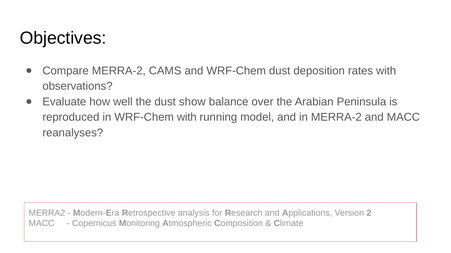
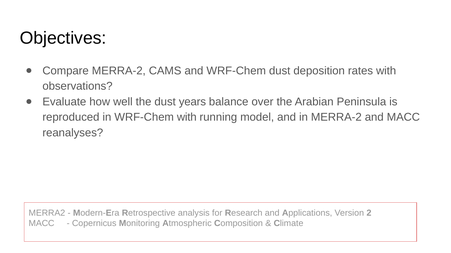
show: show -> years
